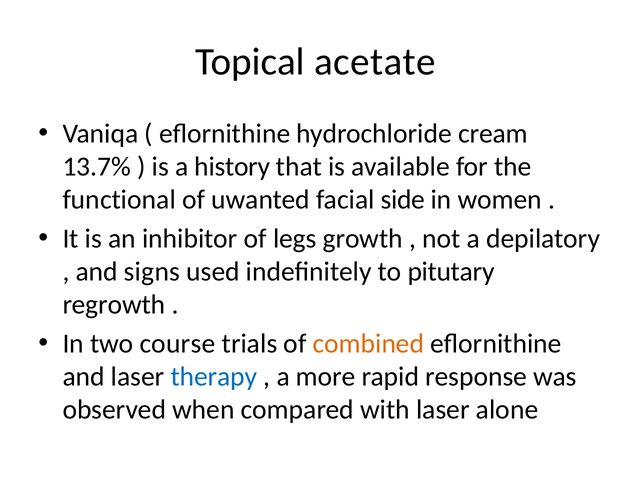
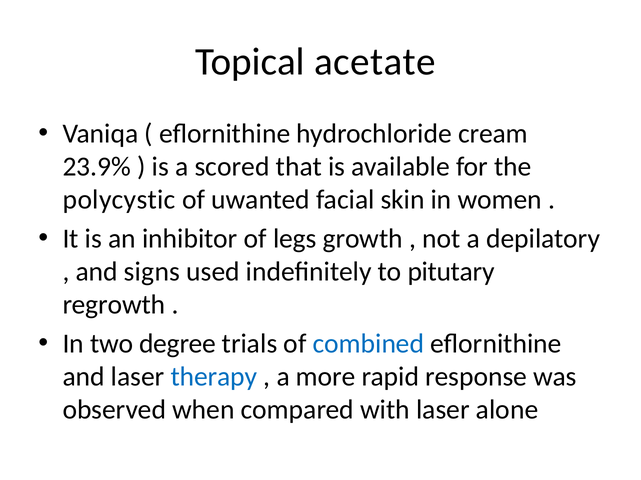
13.7%: 13.7% -> 23.9%
history: history -> scored
functional: functional -> polycystic
side: side -> skin
course: course -> degree
combined colour: orange -> blue
